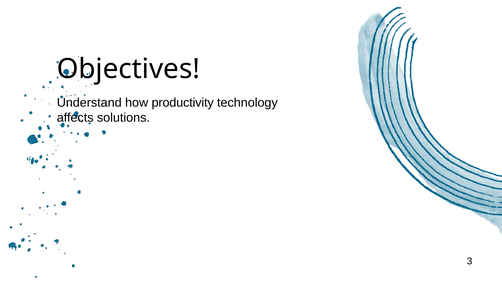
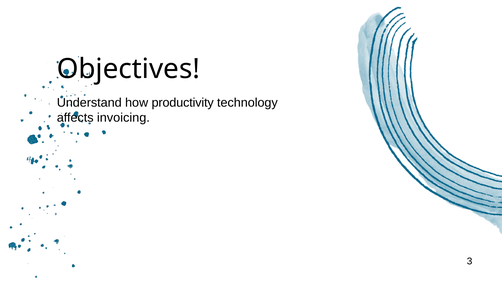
solutions: solutions -> invoicing
